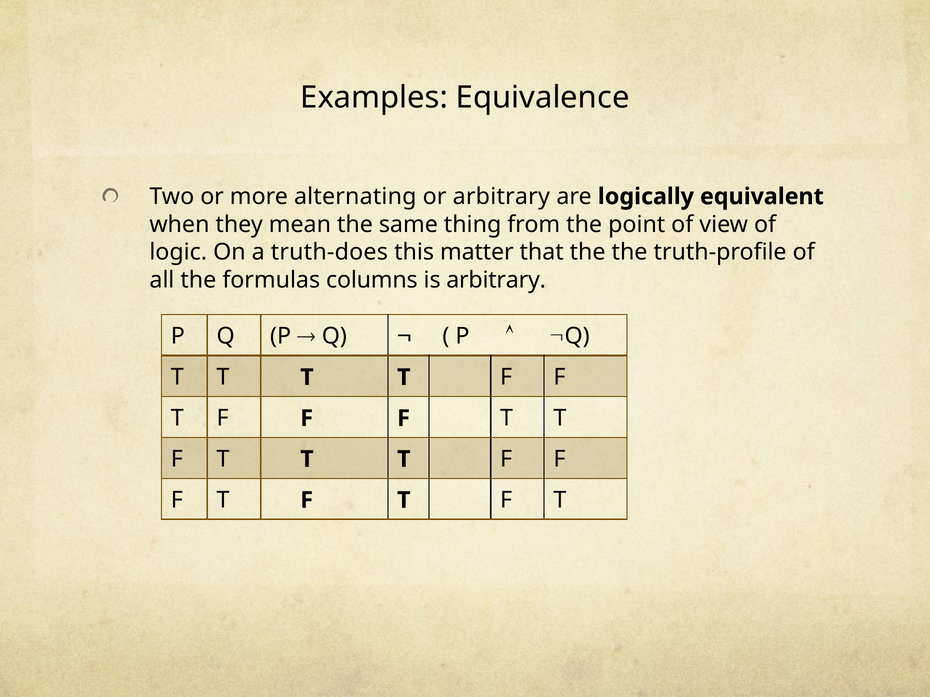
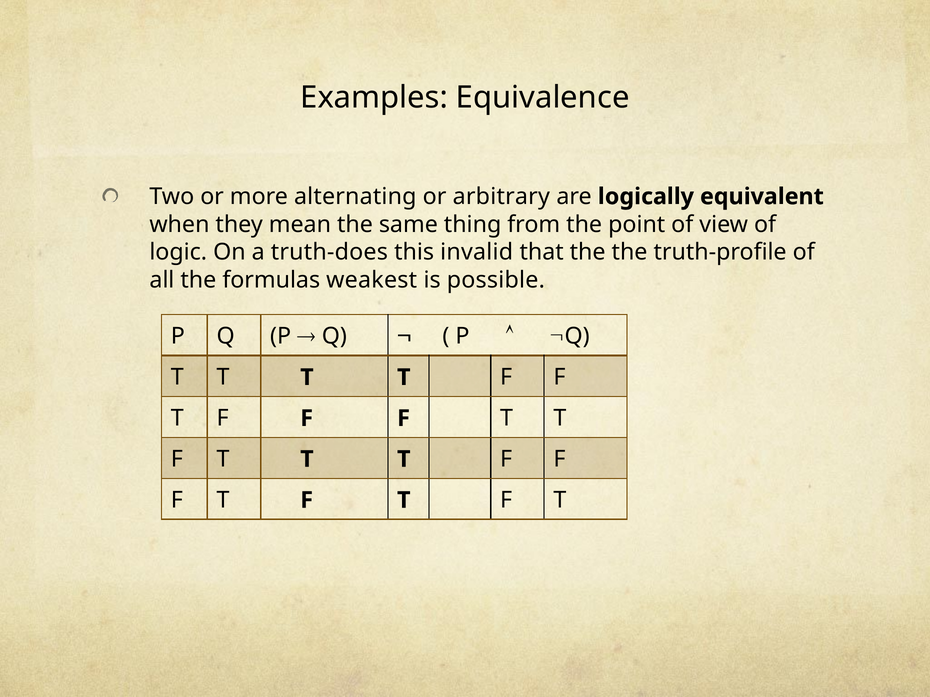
matter: matter -> invalid
columns: columns -> weakest
is arbitrary: arbitrary -> possible
